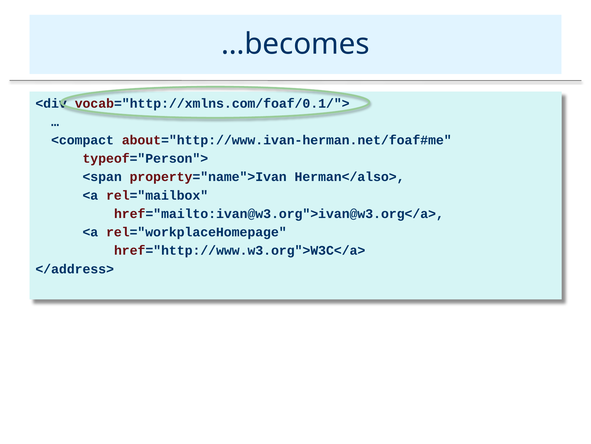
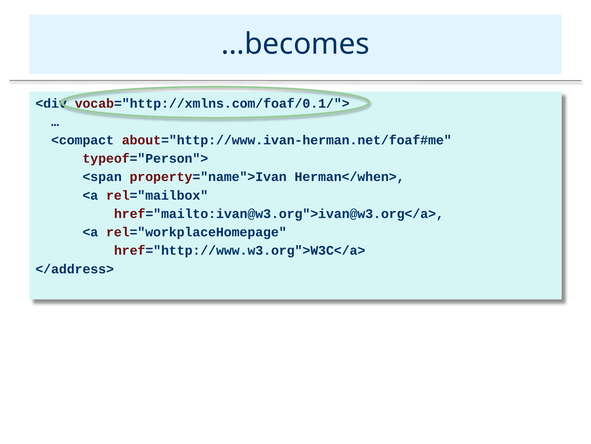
Herman</also>: Herman</also> -> Herman</when>
